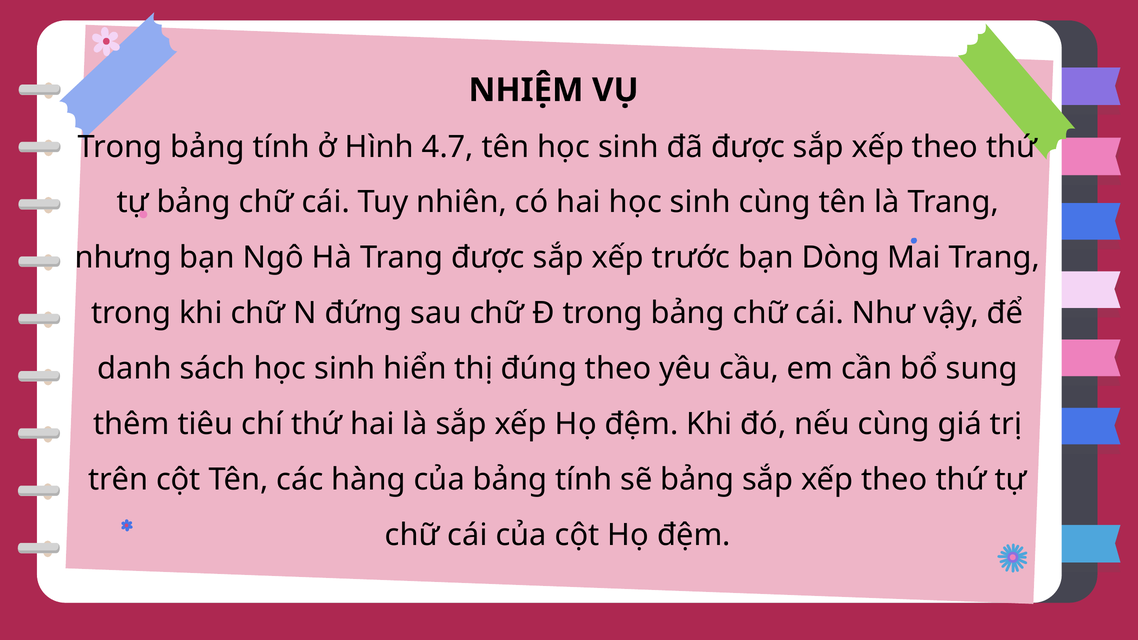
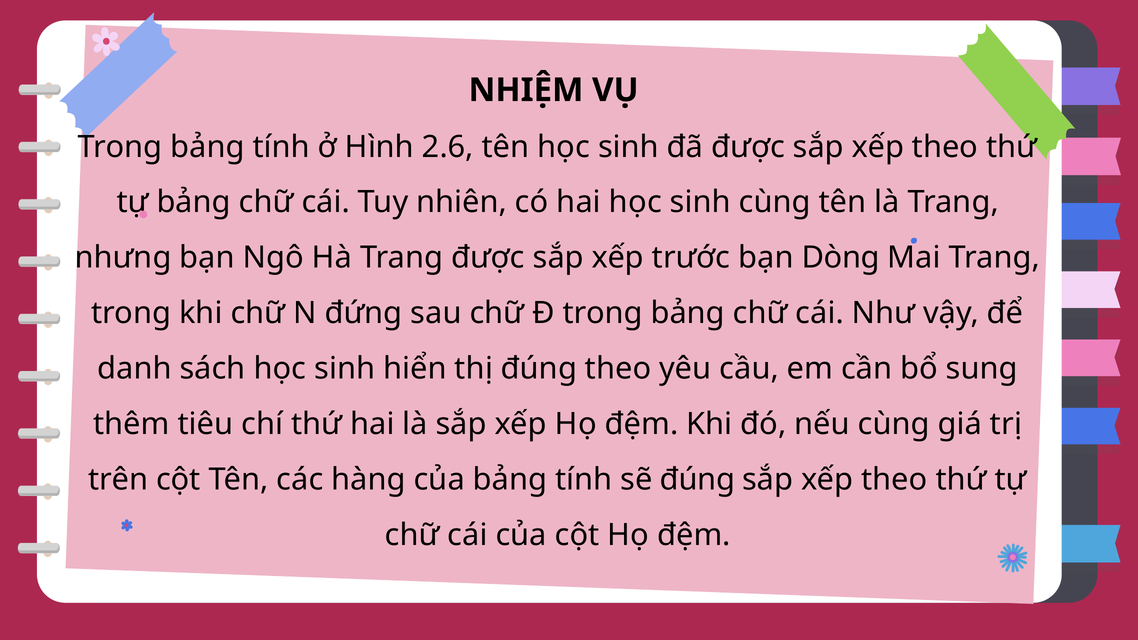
4.7: 4.7 -> 2.6
sẽ bảng: bảng -> đúng
